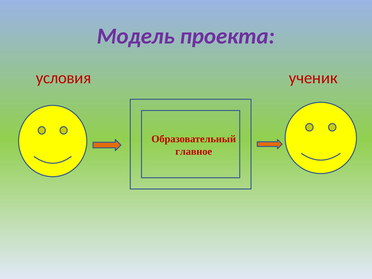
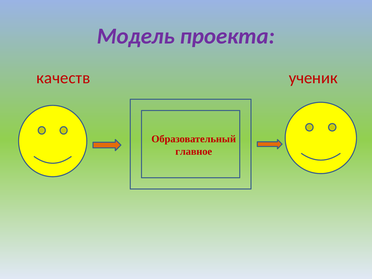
условия: условия -> качеств
